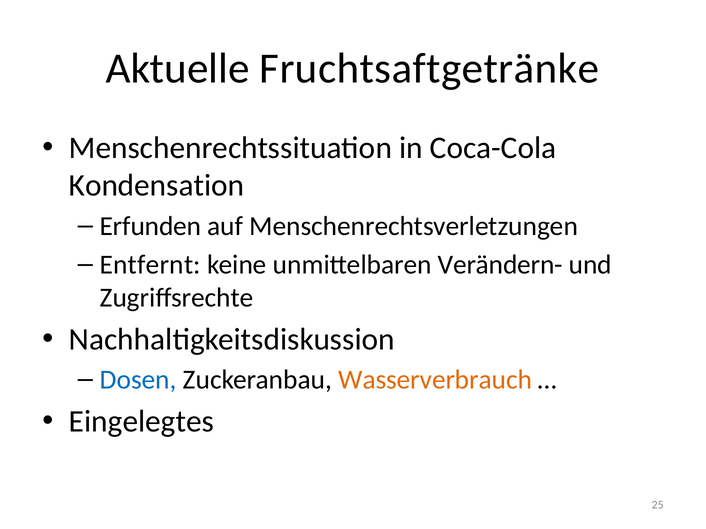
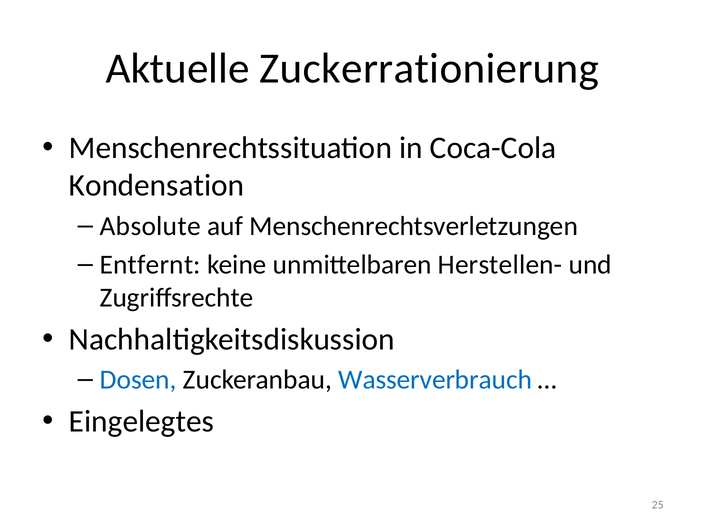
Fruchtsaftgetränke: Fruchtsaftgetränke -> Zuckerrationierung
Erfunden: Erfunden -> Absolute
Verändern-: Verändern- -> Herstellen-
Wasserverbrauch colour: orange -> blue
